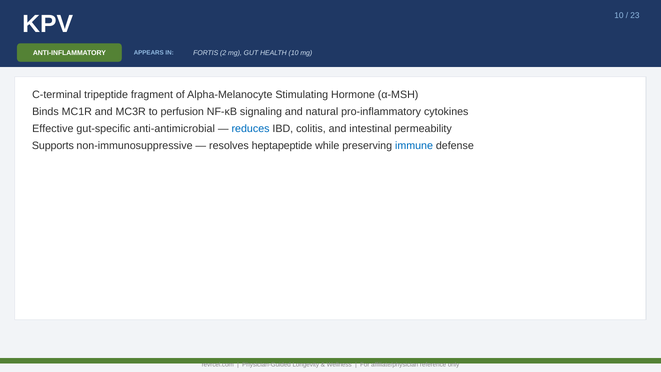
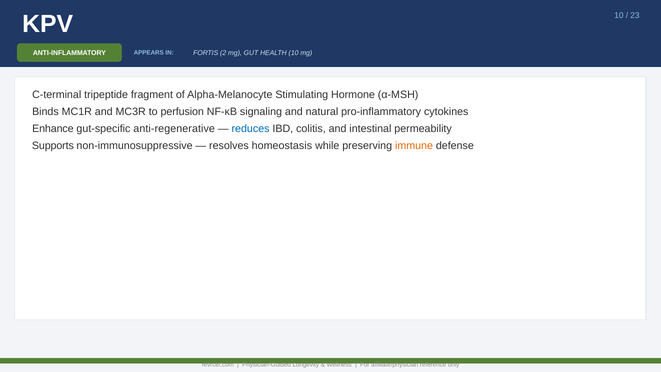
Effective: Effective -> Enhance
anti-antimicrobial: anti-antimicrobial -> anti-regenerative
heptapeptide: heptapeptide -> homeostasis
immune colour: blue -> orange
